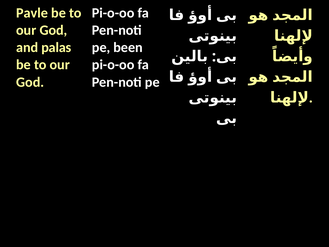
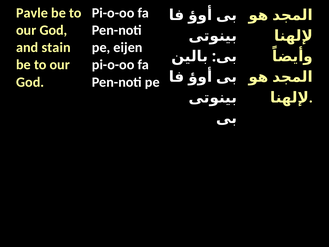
palas: palas -> stain
been: been -> eijen
